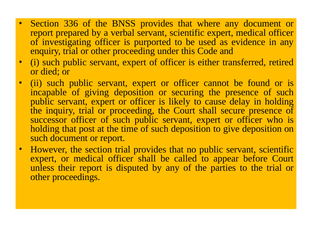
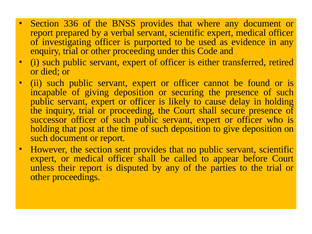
section trial: trial -> sent
